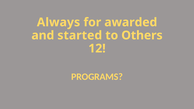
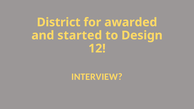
Always: Always -> District
Others: Others -> Design
PROGRAMS: PROGRAMS -> INTERVIEW
